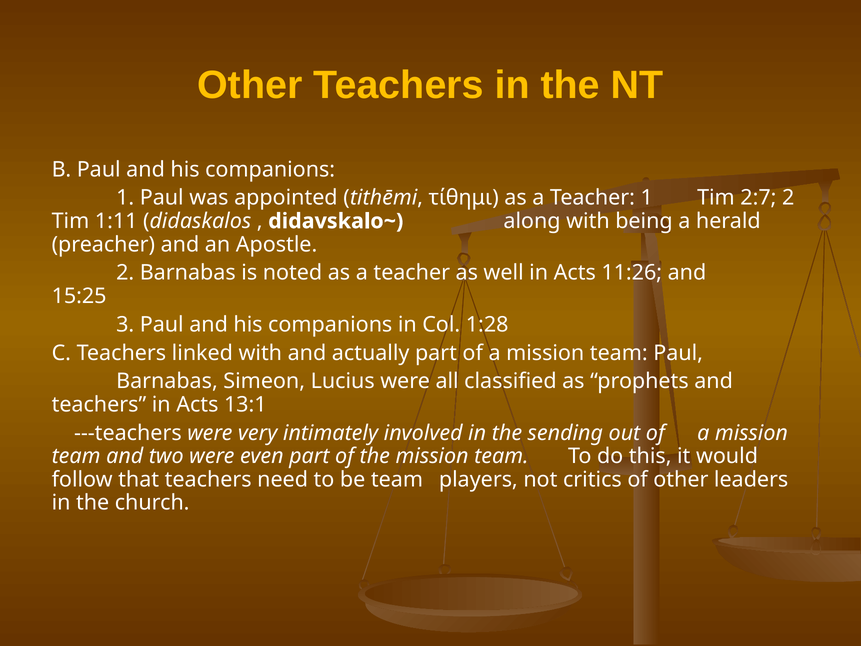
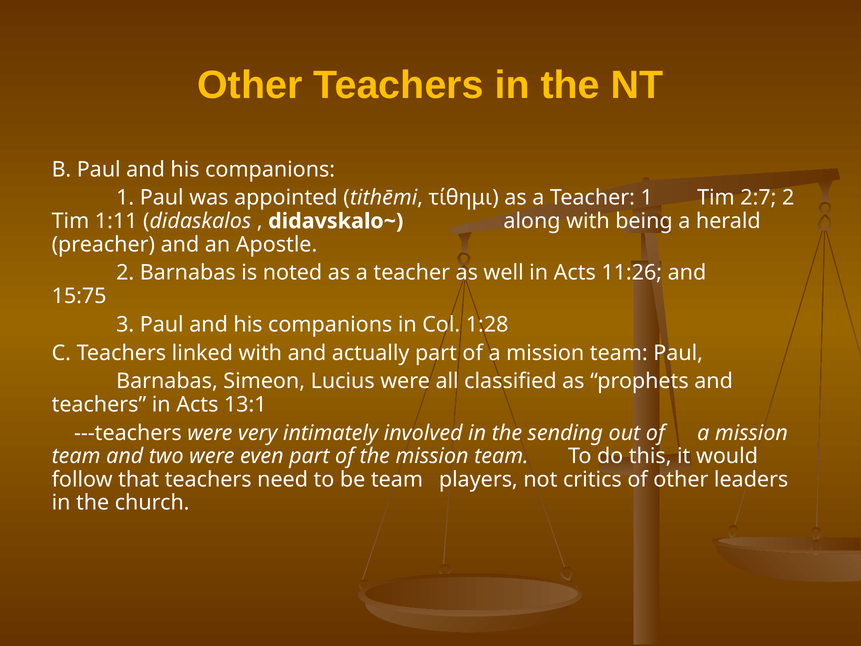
15:25: 15:25 -> 15:75
